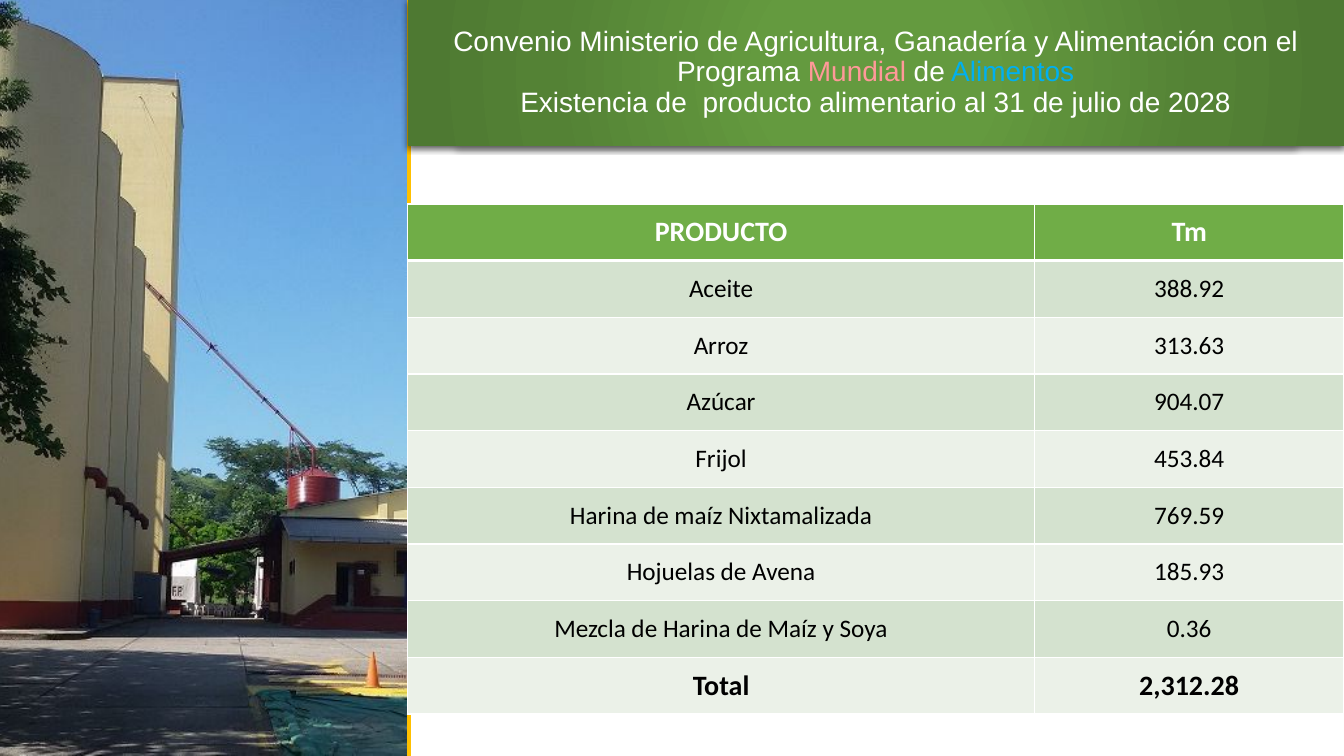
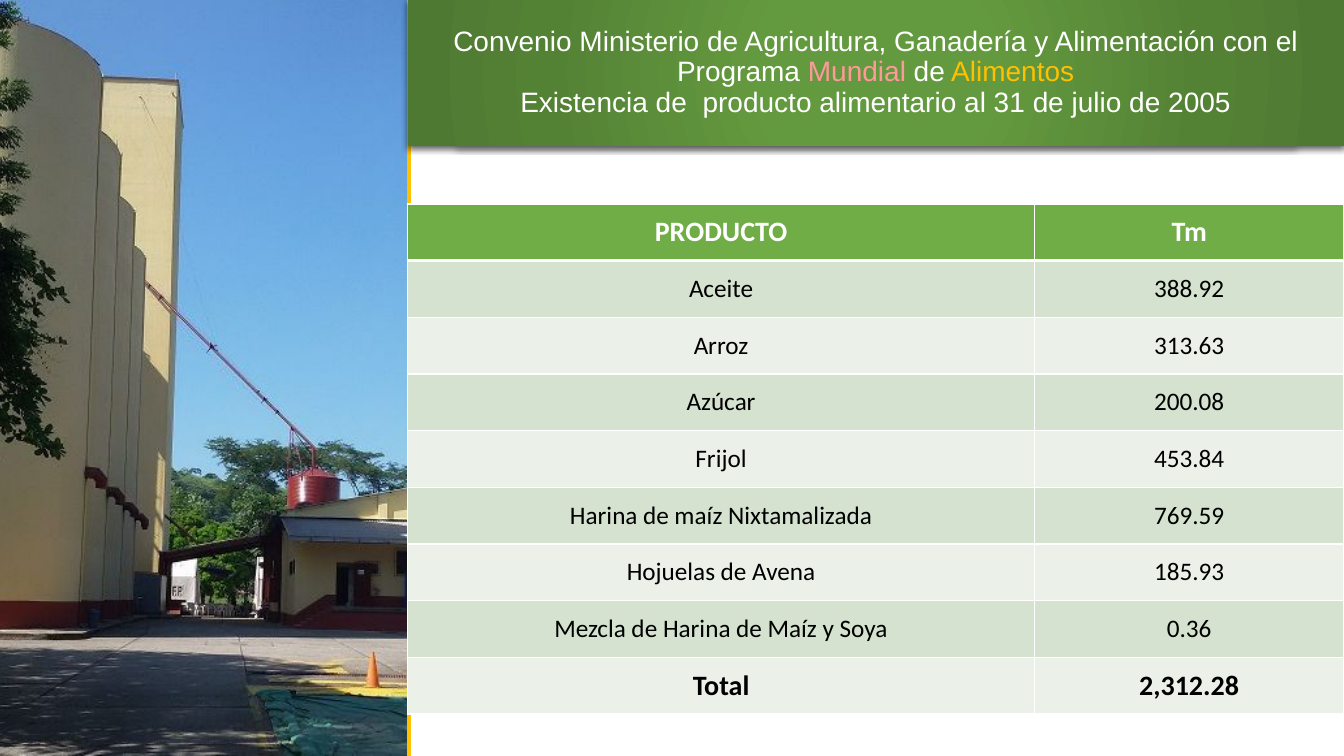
Alimentos colour: light blue -> yellow
2028: 2028 -> 2005
904.07: 904.07 -> 200.08
